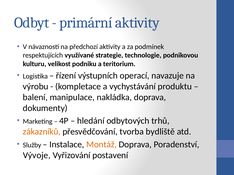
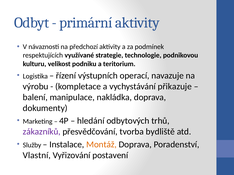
produktu: produktu -> přikazuje
zákazníků colour: orange -> purple
Vývoje: Vývoje -> Vlastní
